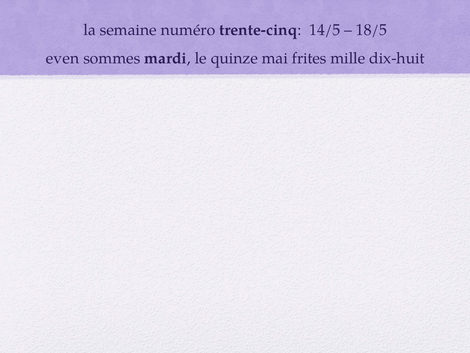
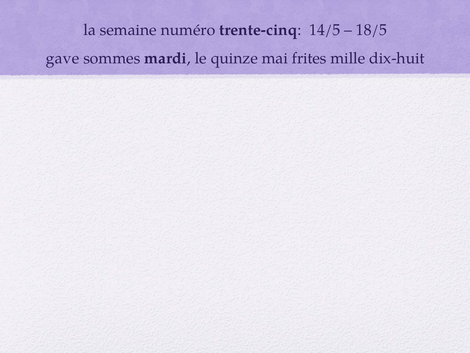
even: even -> gave
